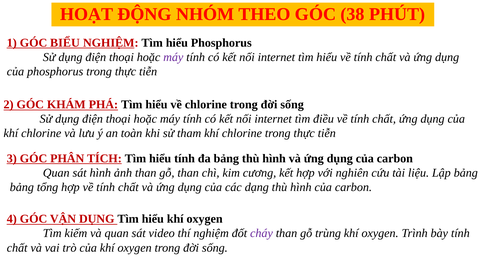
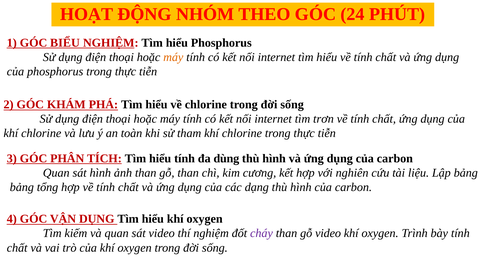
38: 38 -> 24
máy at (173, 57) colour: purple -> orange
điều: điều -> trơn
đa bảng: bảng -> dùng
gỗ trùng: trùng -> video
